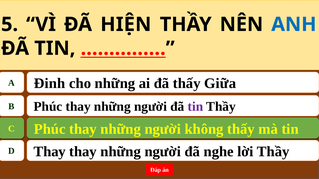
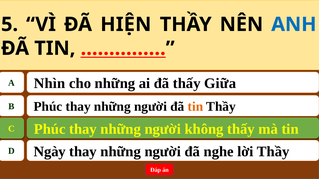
Đinh: Đinh -> Nhìn
tin at (195, 107) colour: purple -> orange
D Thay: Thay -> Ngày
